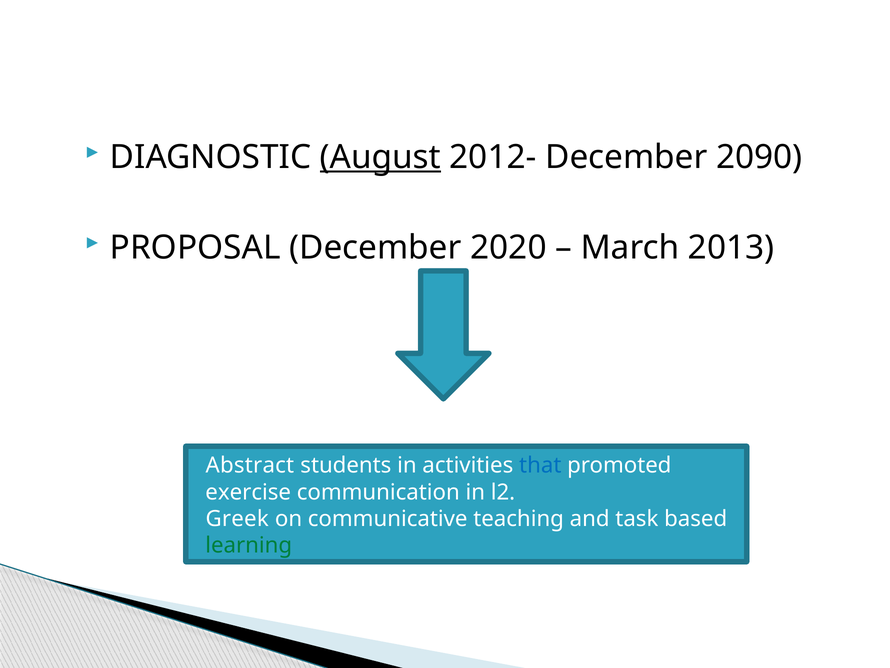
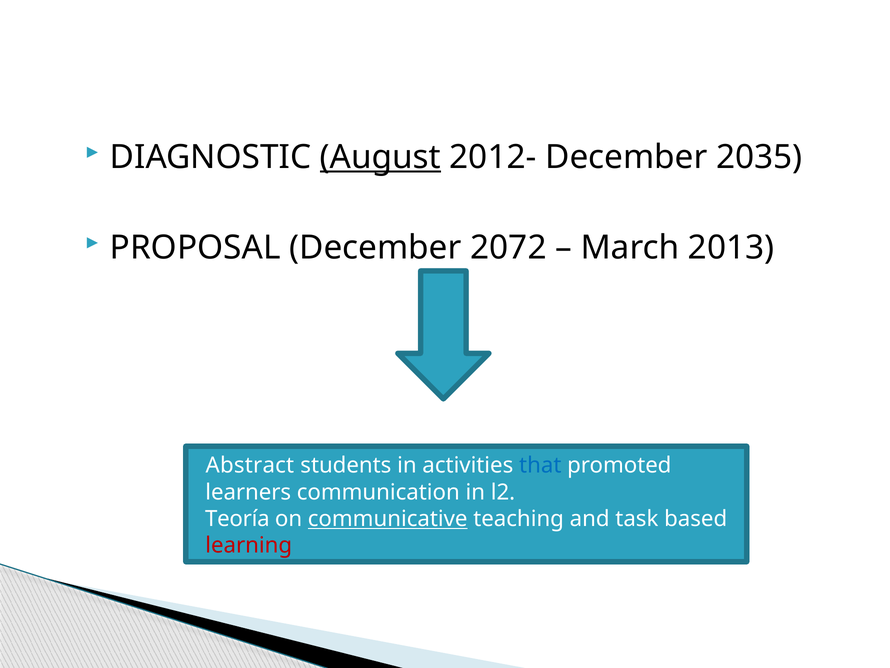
2090: 2090 -> 2035
2020: 2020 -> 2072
exercise: exercise -> learners
Greek: Greek -> Teoría
communicative underline: none -> present
learning colour: green -> red
